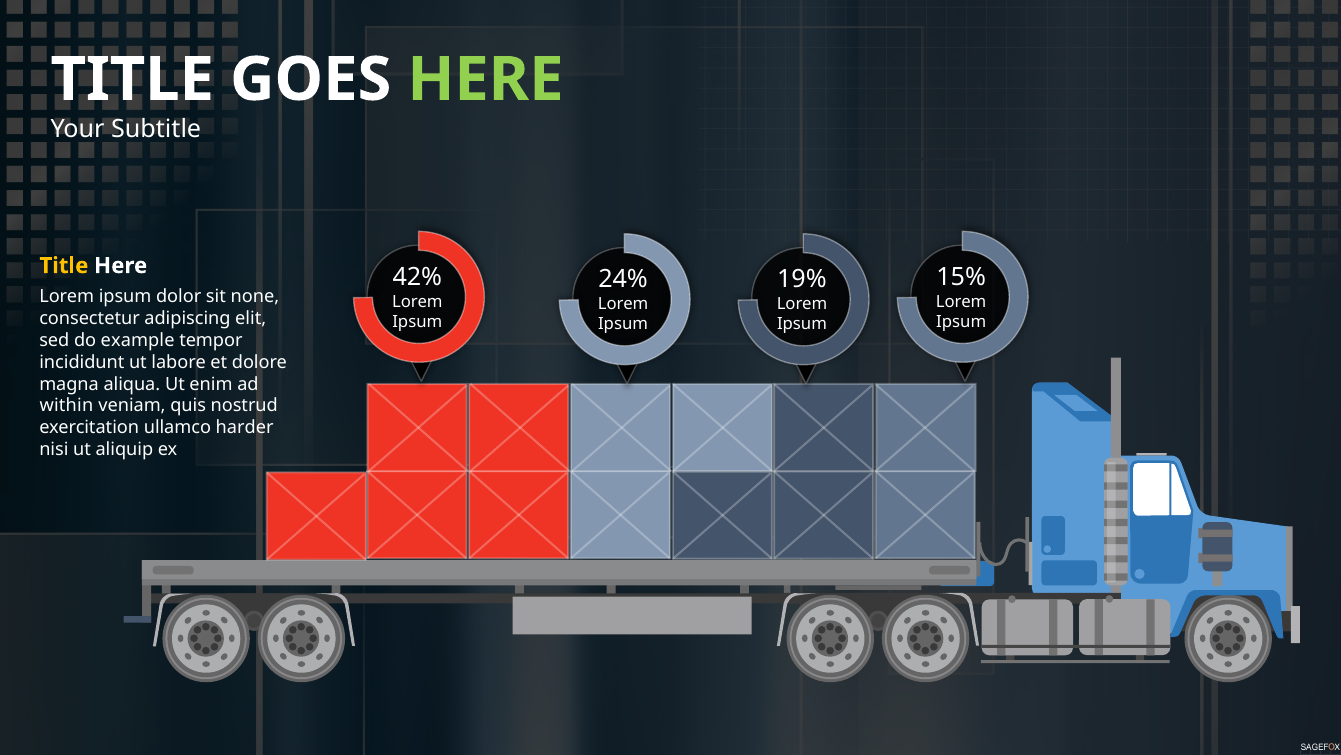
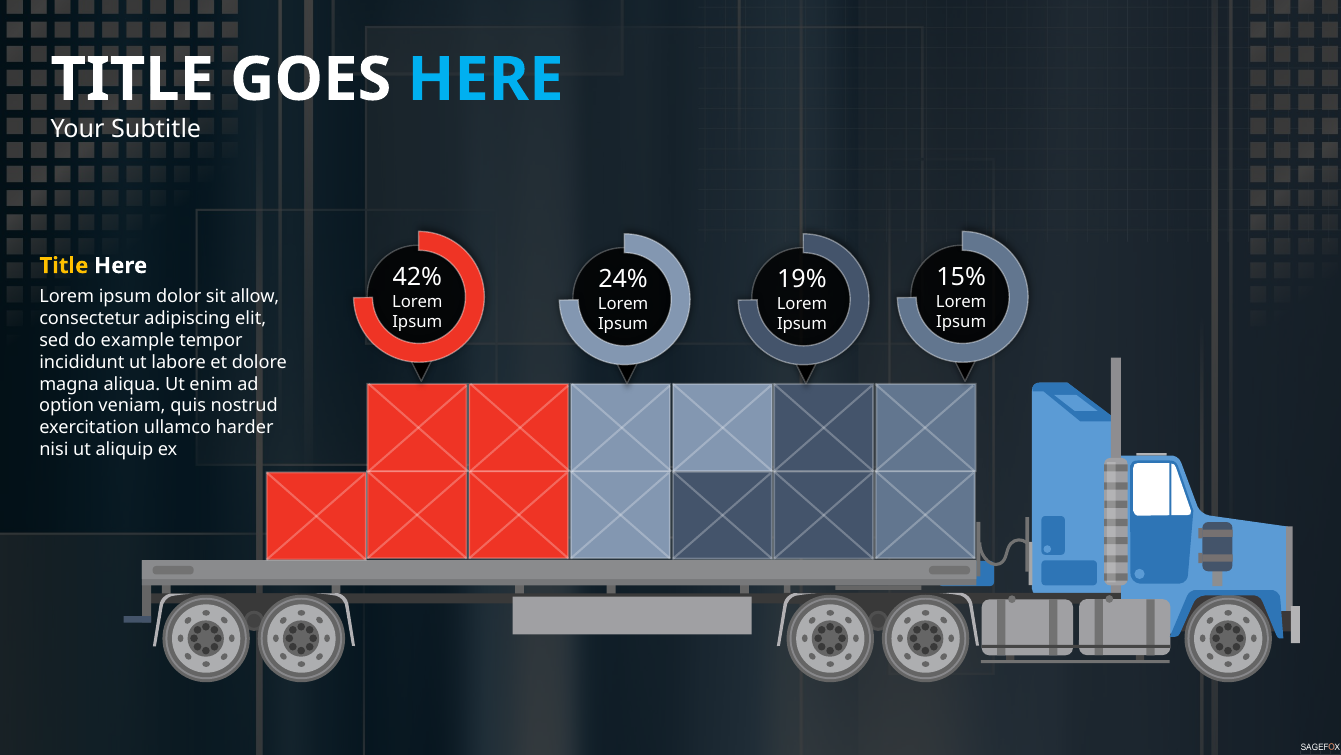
HERE at (485, 80) colour: light green -> light blue
none: none -> allow
within: within -> option
